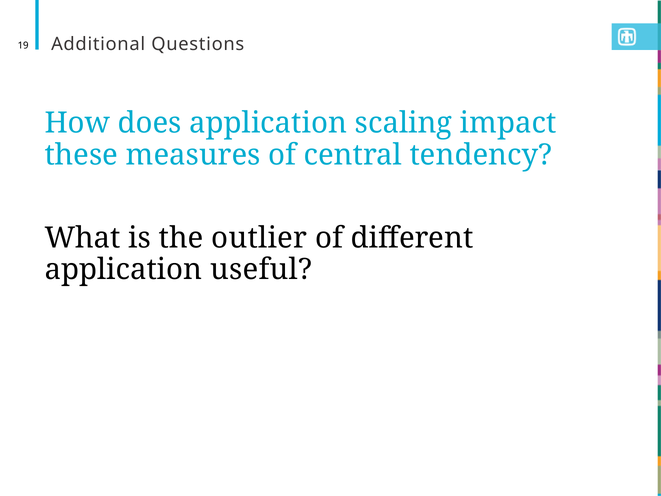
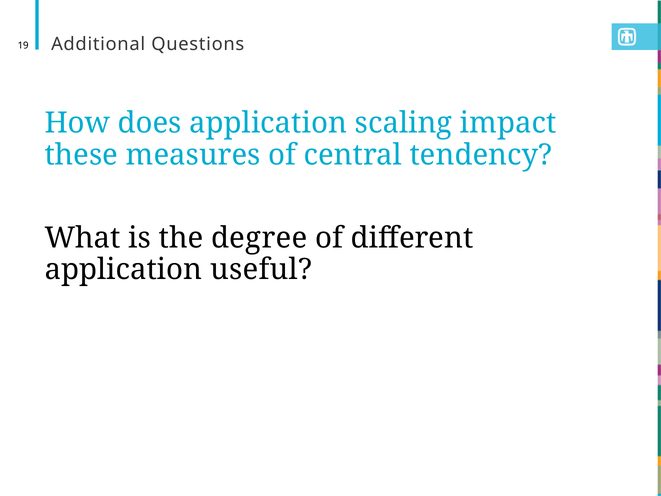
outlier: outlier -> degree
